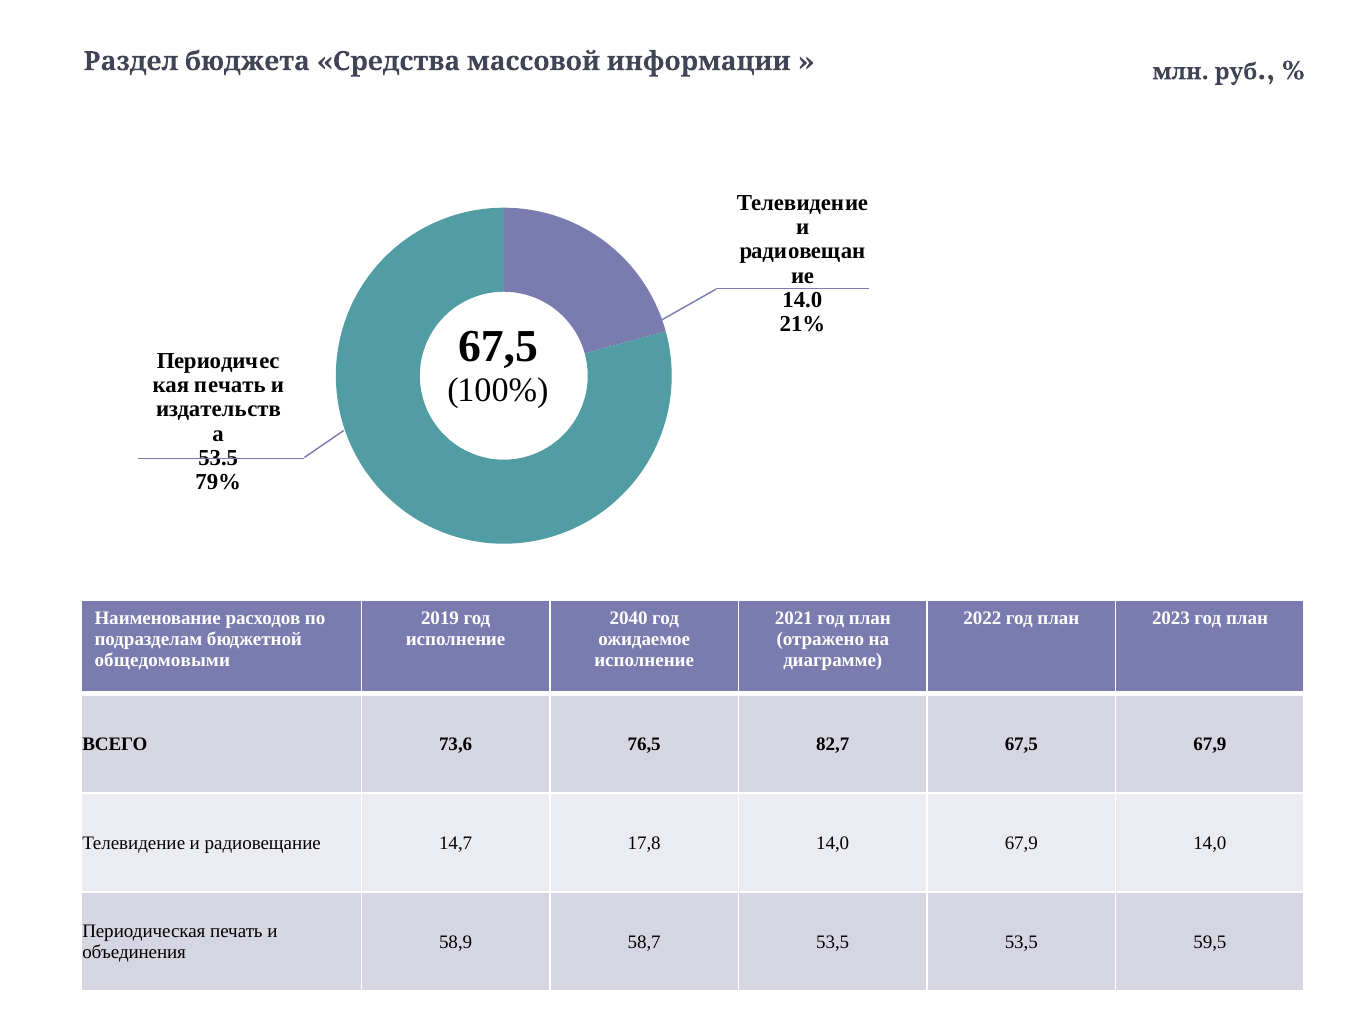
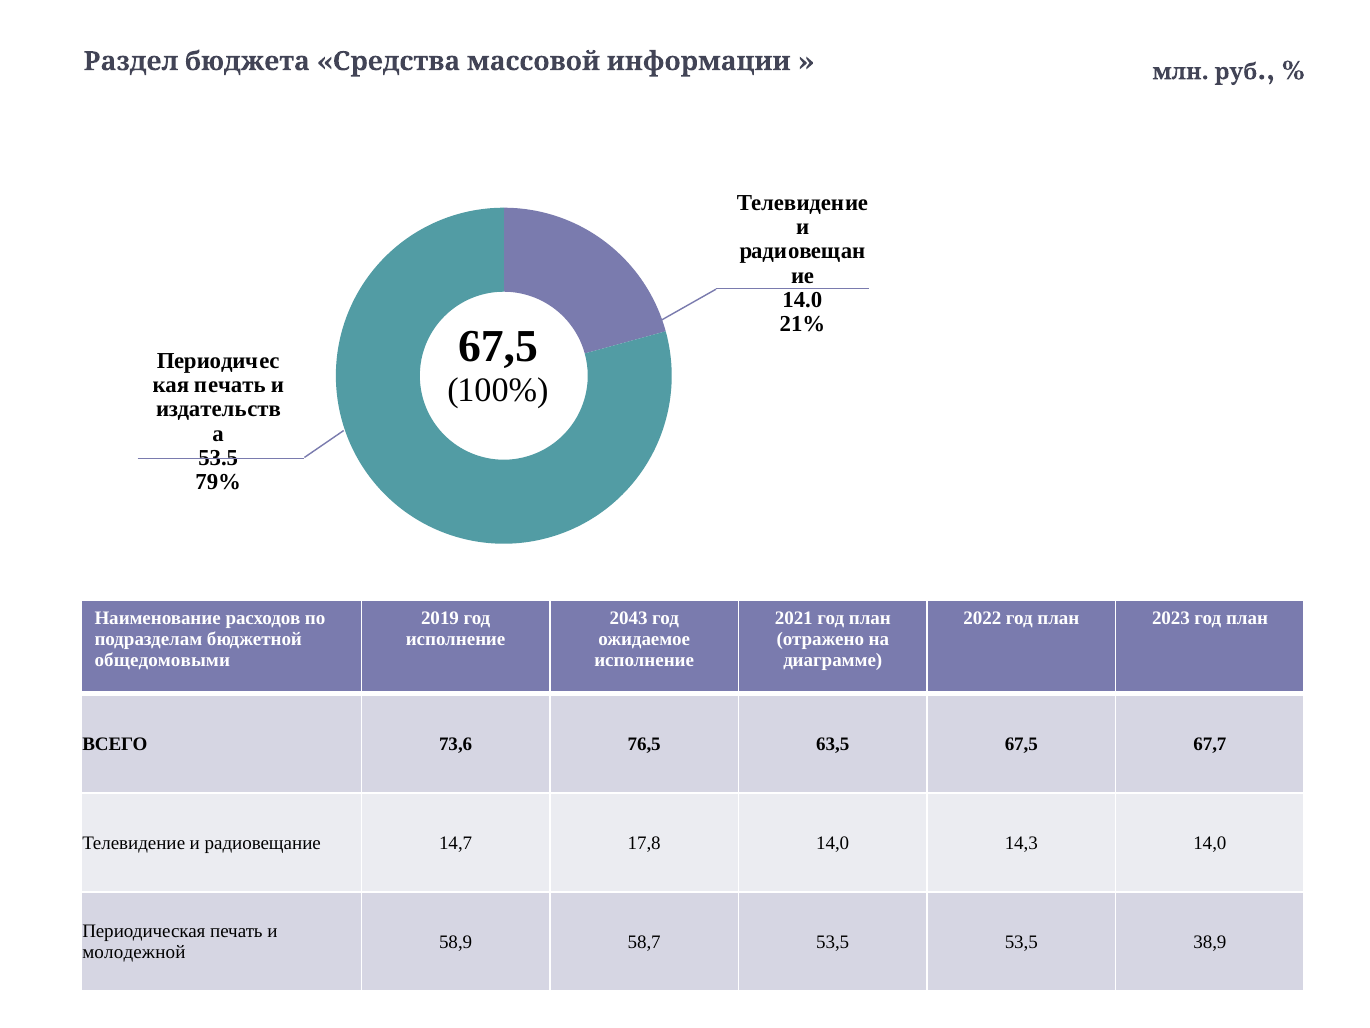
2040: 2040 -> 2043
82,7: 82,7 -> 63,5
67,5 67,9: 67,9 -> 67,7
14,0 67,9: 67,9 -> 14,3
59,5: 59,5 -> 38,9
объединения: объединения -> молодежной
